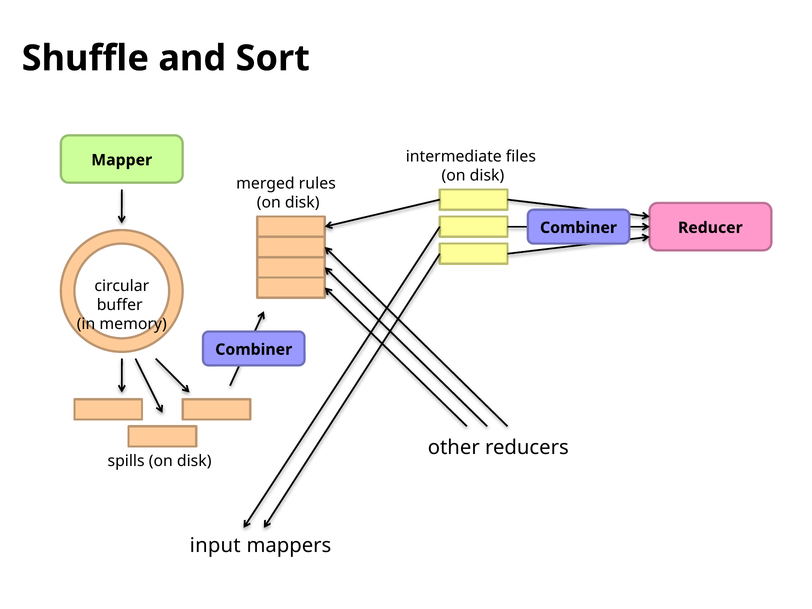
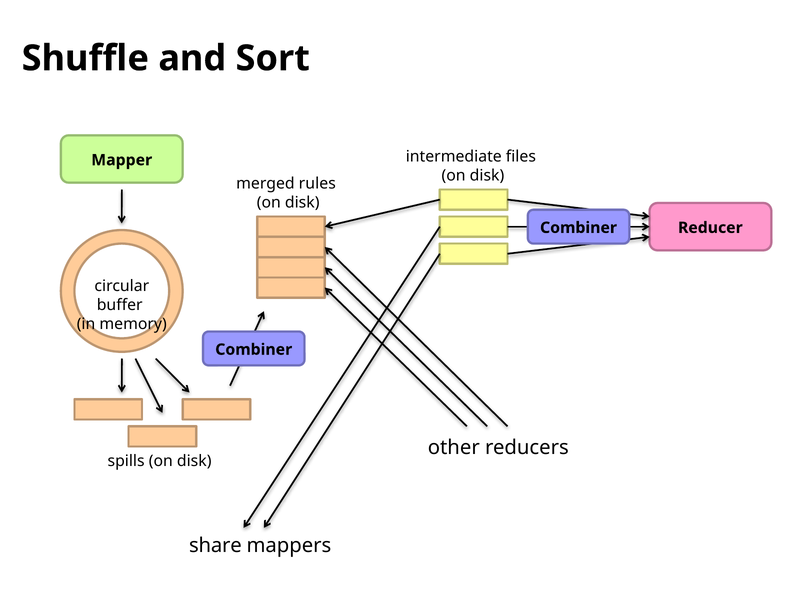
input: input -> share
